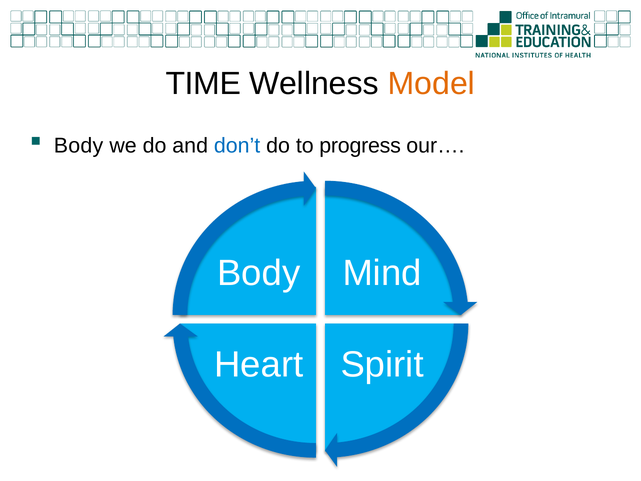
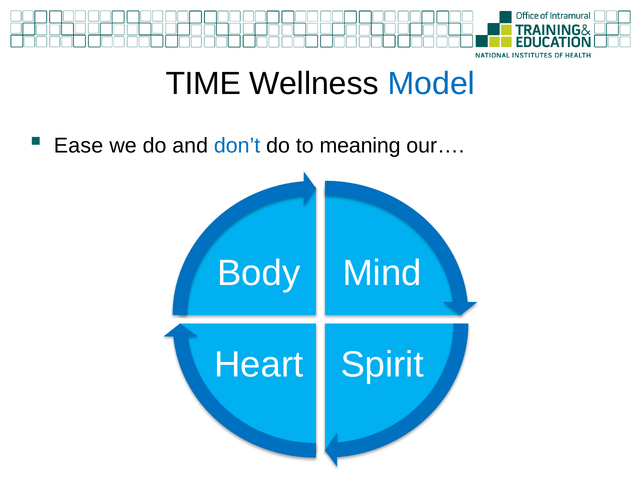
Model colour: orange -> blue
Body at (79, 146): Body -> Ease
progress: progress -> meaning
